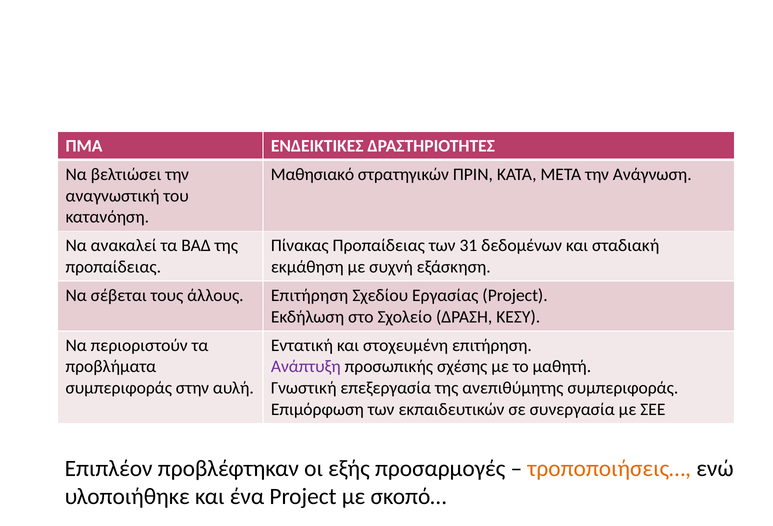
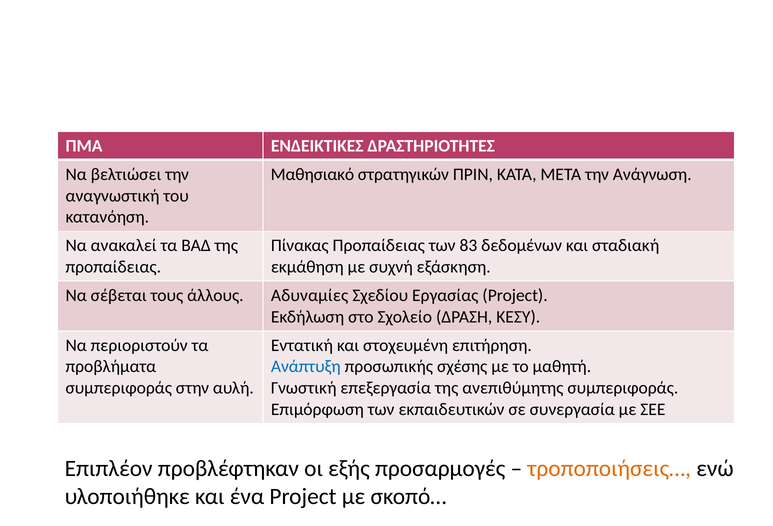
31: 31 -> 83
άλλους Επιτήρηση: Επιτήρηση -> Αδυναμίες
Ανάπτυξη colour: purple -> blue
